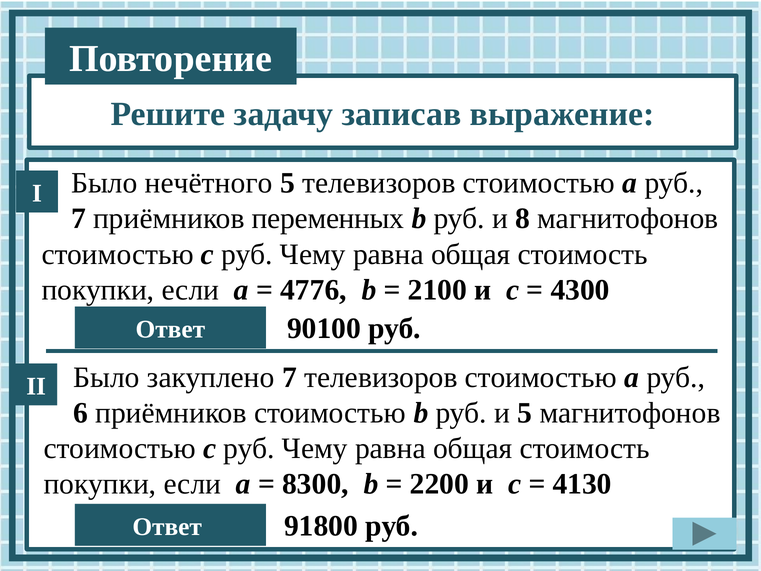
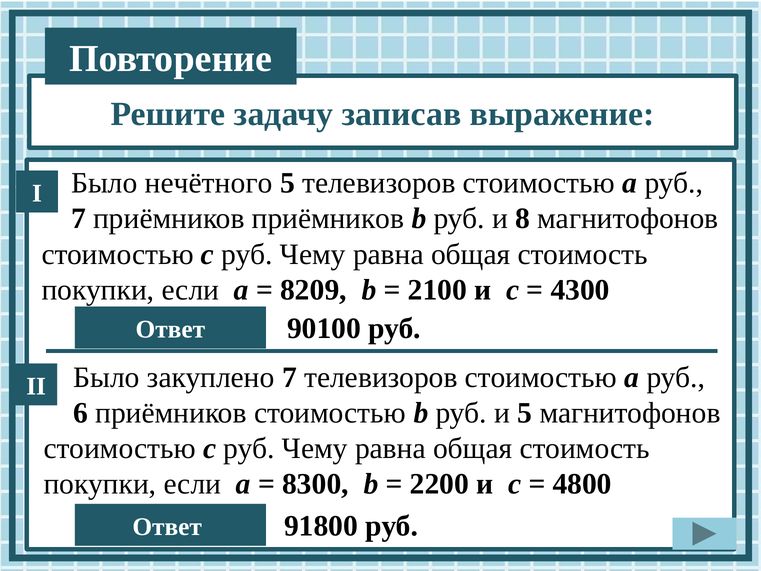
приёмников переменных: переменных -> приёмников
4776: 4776 -> 8209
4130: 4130 -> 4800
